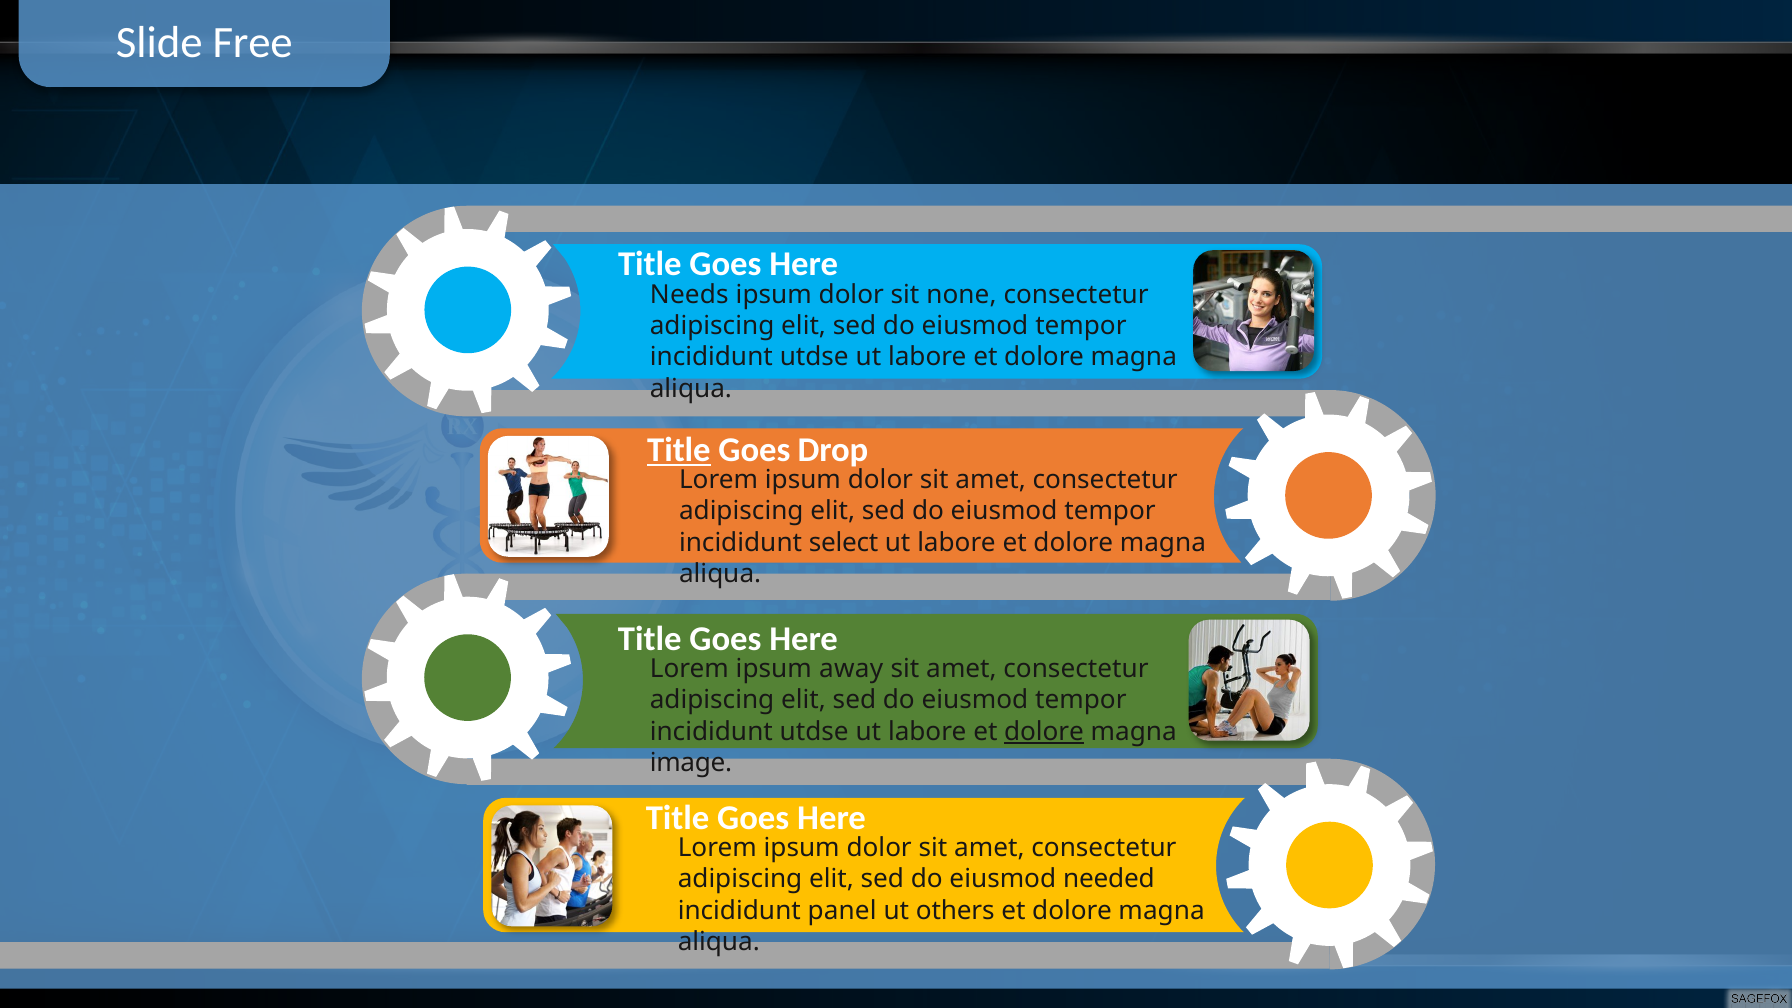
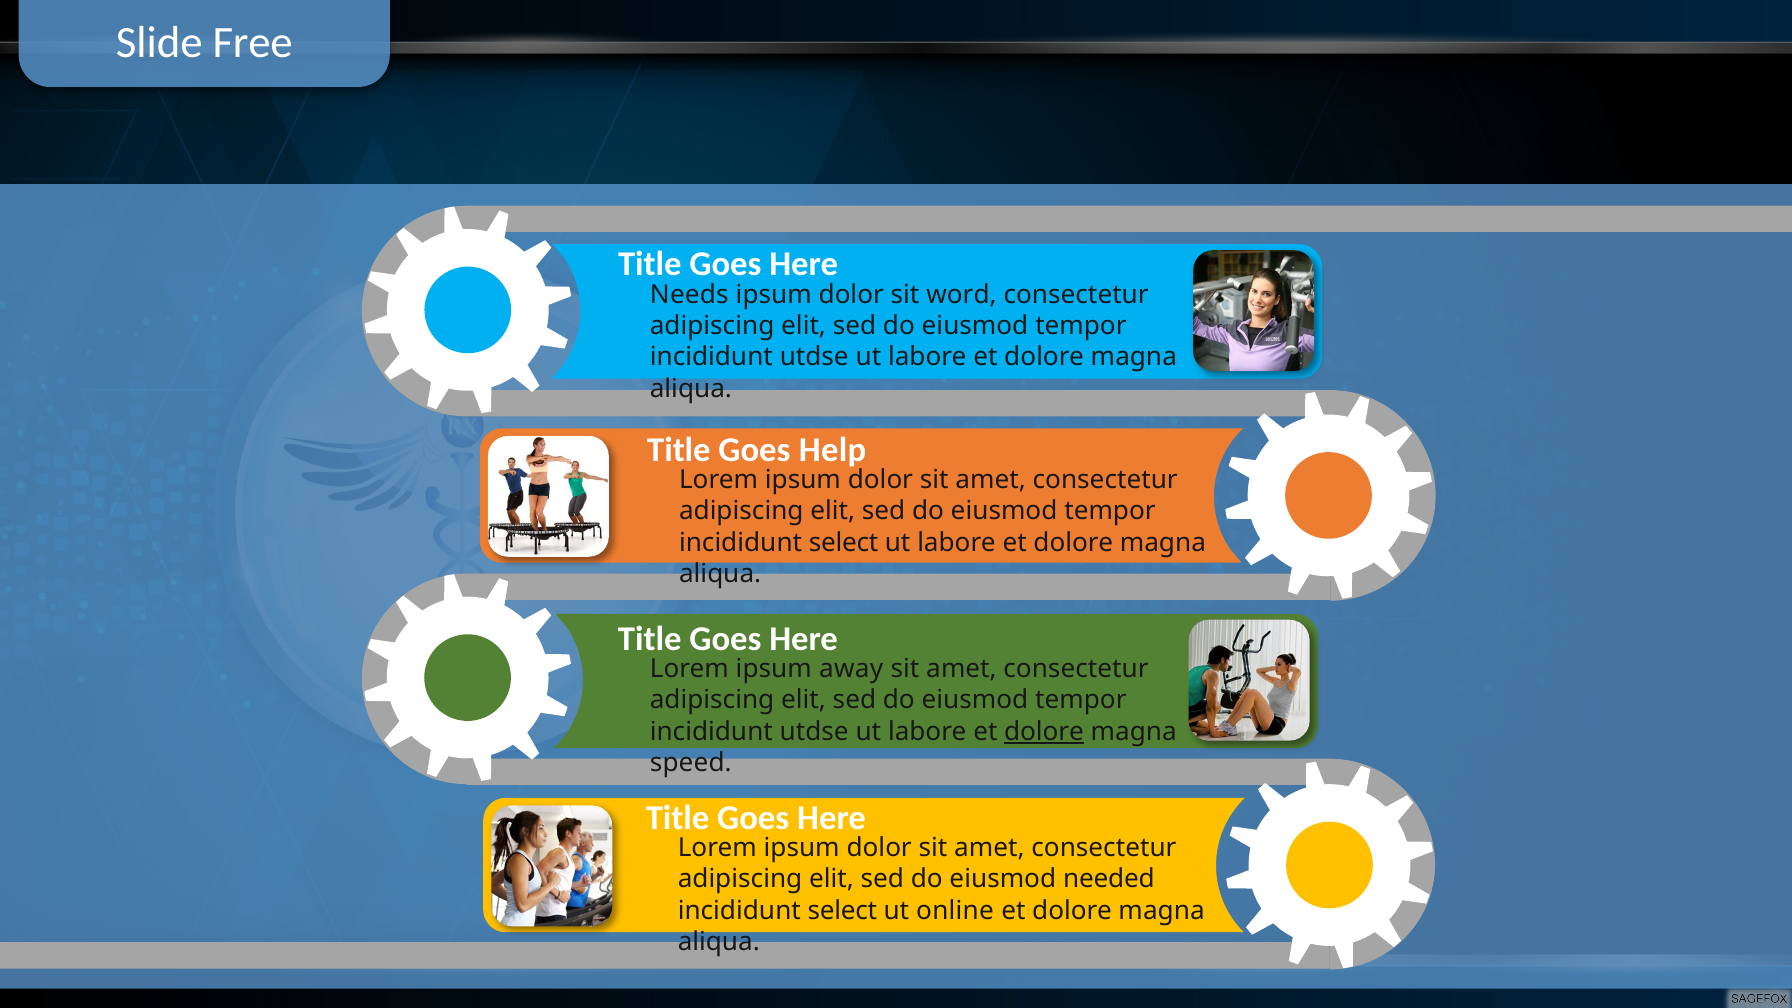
none: none -> word
Title at (679, 450) underline: present -> none
Drop: Drop -> Help
image: image -> speed
panel at (842, 911): panel -> select
others: others -> online
